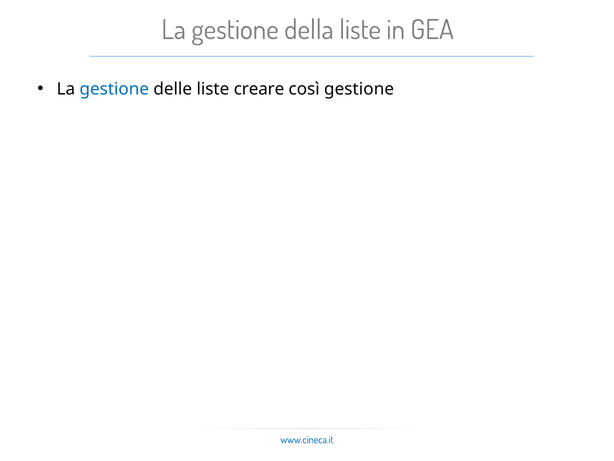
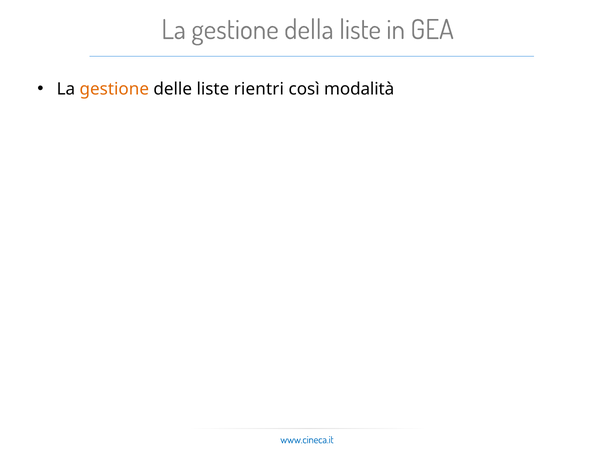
gestione at (114, 89) colour: blue -> orange
creare: creare -> rientri
così gestione: gestione -> modalità
